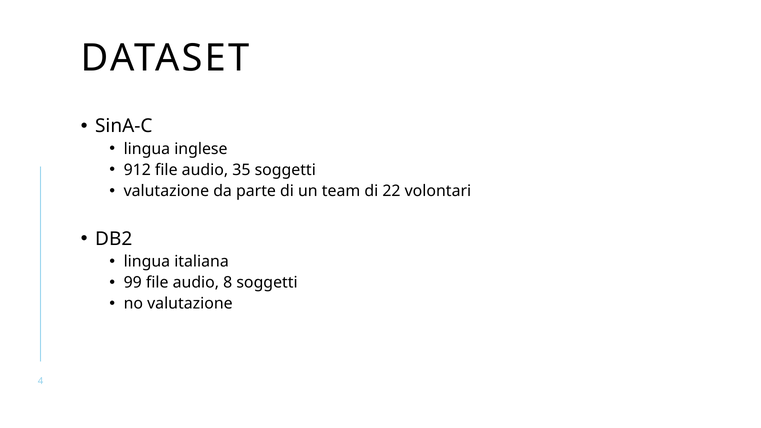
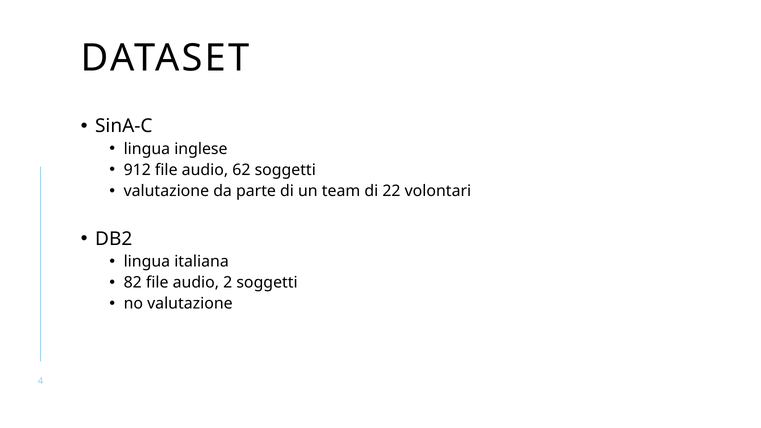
35: 35 -> 62
99: 99 -> 82
8: 8 -> 2
